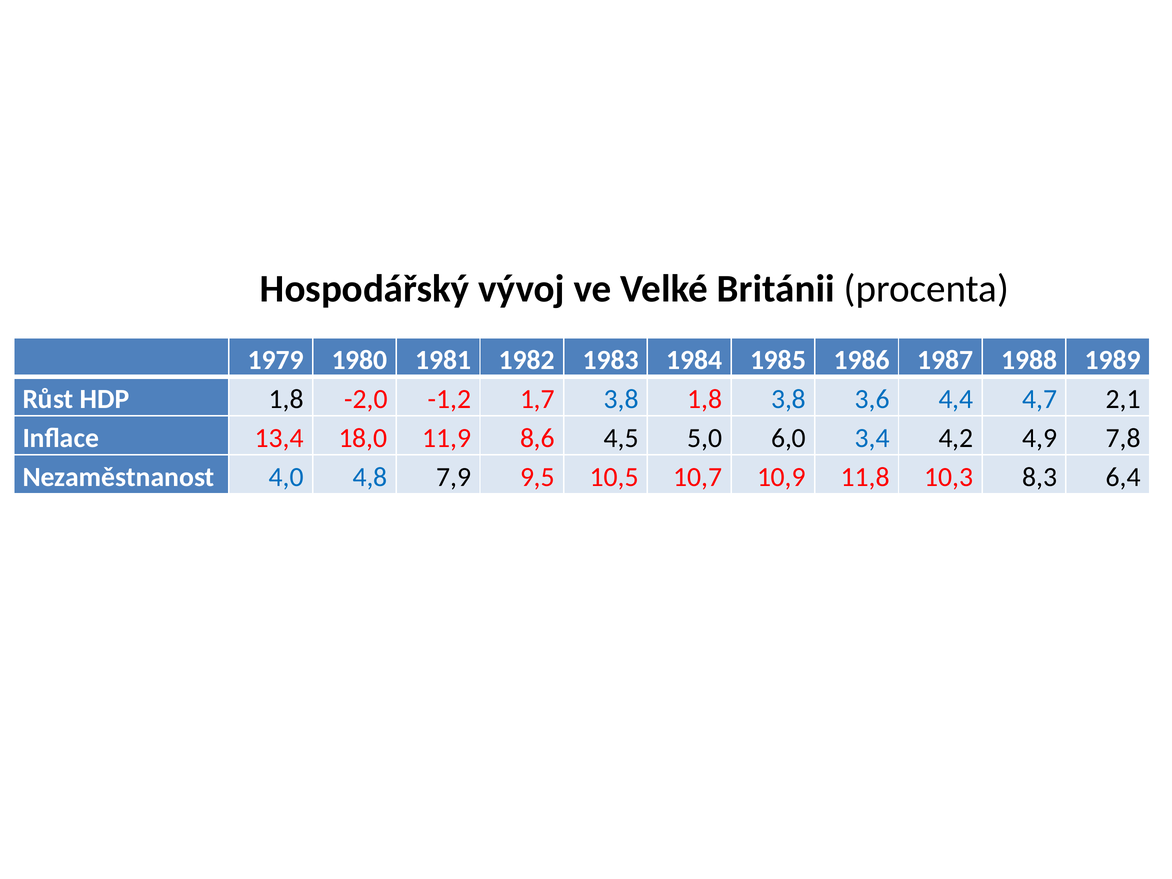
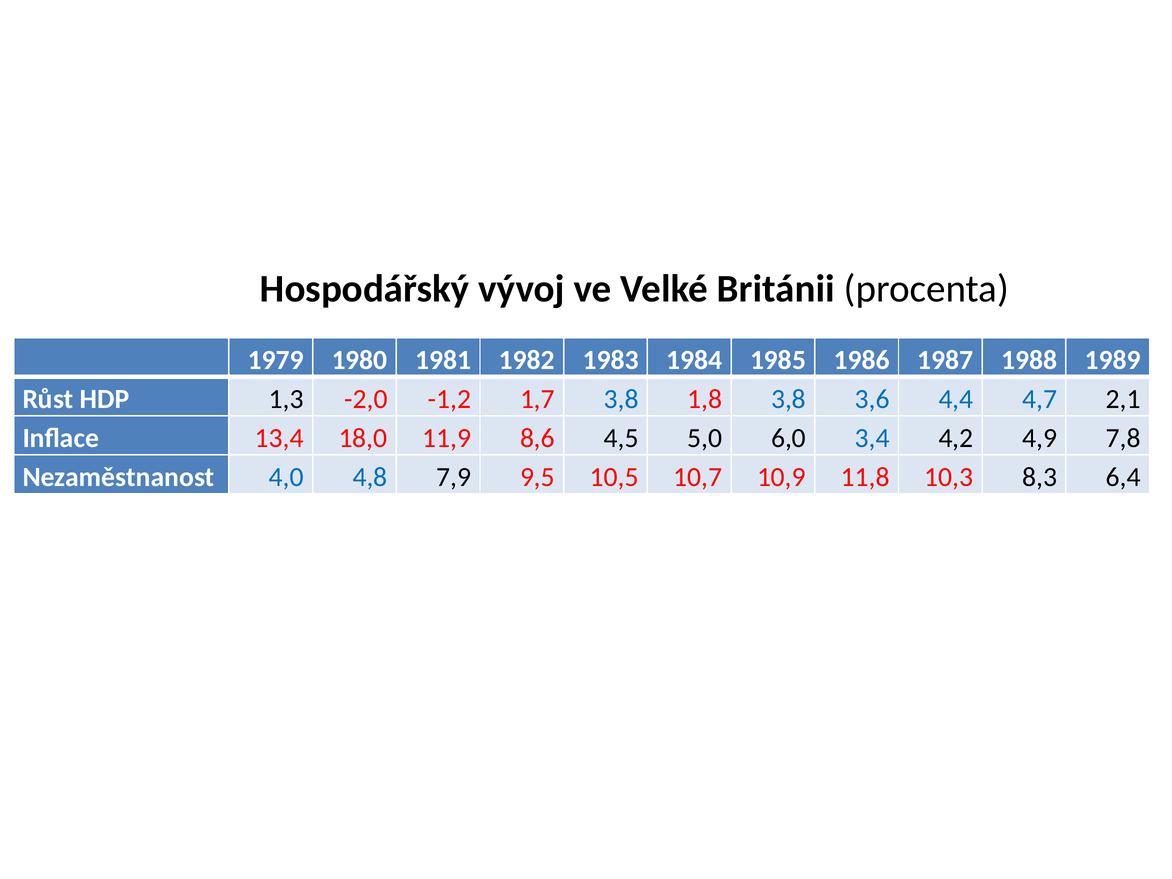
HDP 1,8: 1,8 -> 1,3
